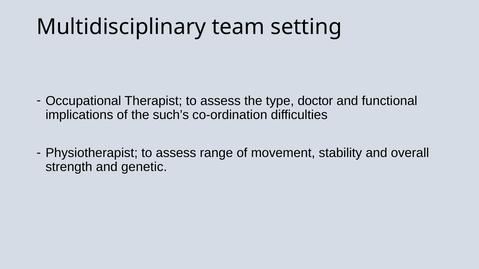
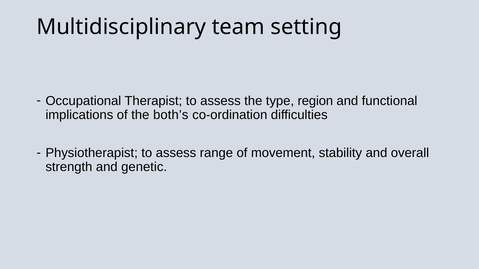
doctor: doctor -> region
such’s: such’s -> both’s
